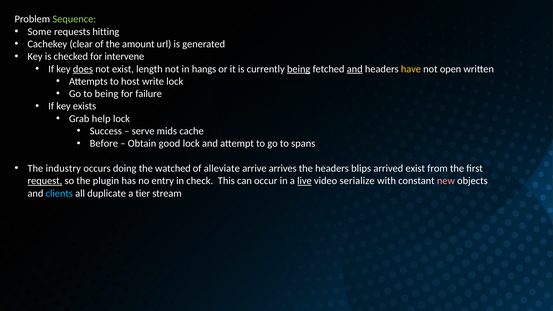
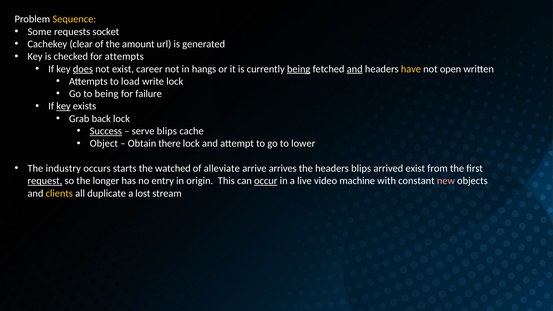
Sequence colour: light green -> yellow
hitting: hitting -> socket
for intervene: intervene -> attempts
length: length -> career
host: host -> load
key at (64, 106) underline: none -> present
help: help -> back
Success underline: none -> present
serve mids: mids -> blips
Before: Before -> Object
good: good -> there
spans: spans -> lower
doing: doing -> starts
plugin: plugin -> longer
check: check -> origin
occur underline: none -> present
live underline: present -> none
serialize: serialize -> machine
clients colour: light blue -> yellow
tier: tier -> lost
